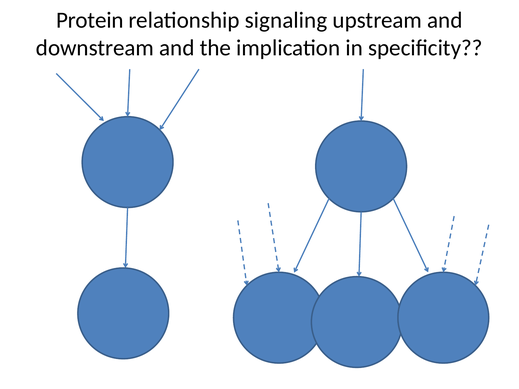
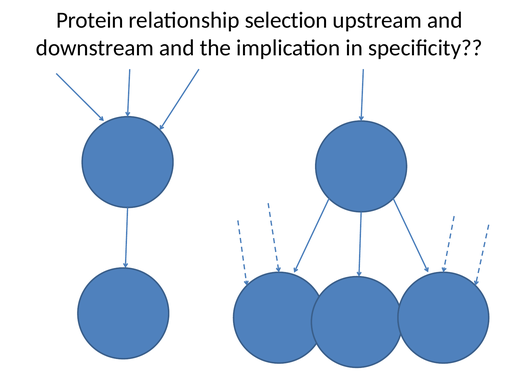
signaling: signaling -> selection
